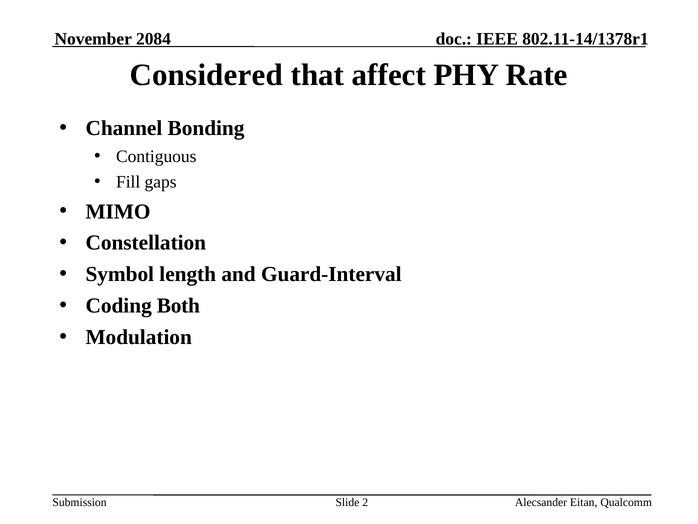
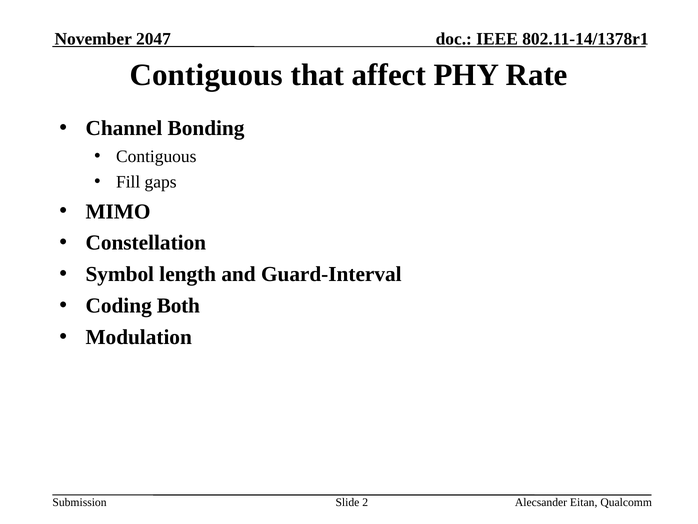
2084: 2084 -> 2047
Considered at (206, 75): Considered -> Contiguous
